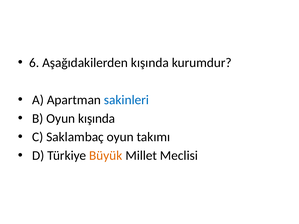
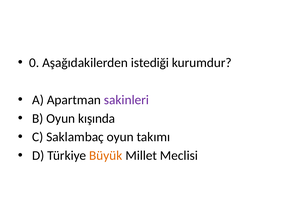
6: 6 -> 0
Aşağıdakilerden kışında: kışında -> istediği
sakinleri colour: blue -> purple
